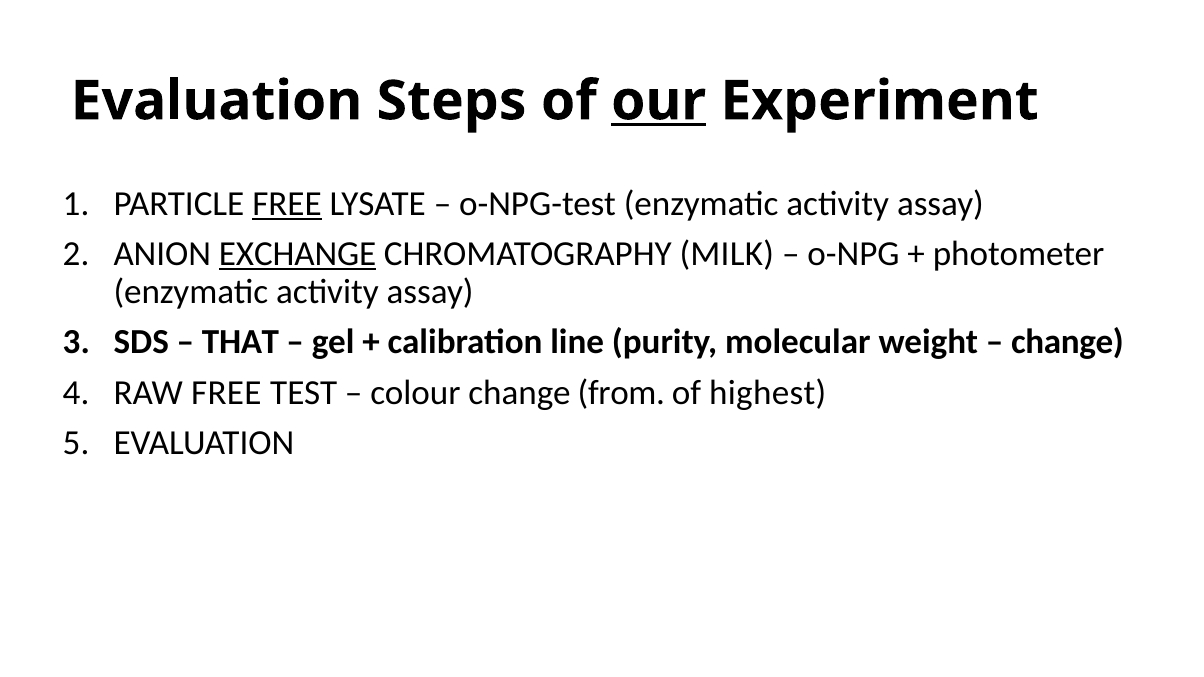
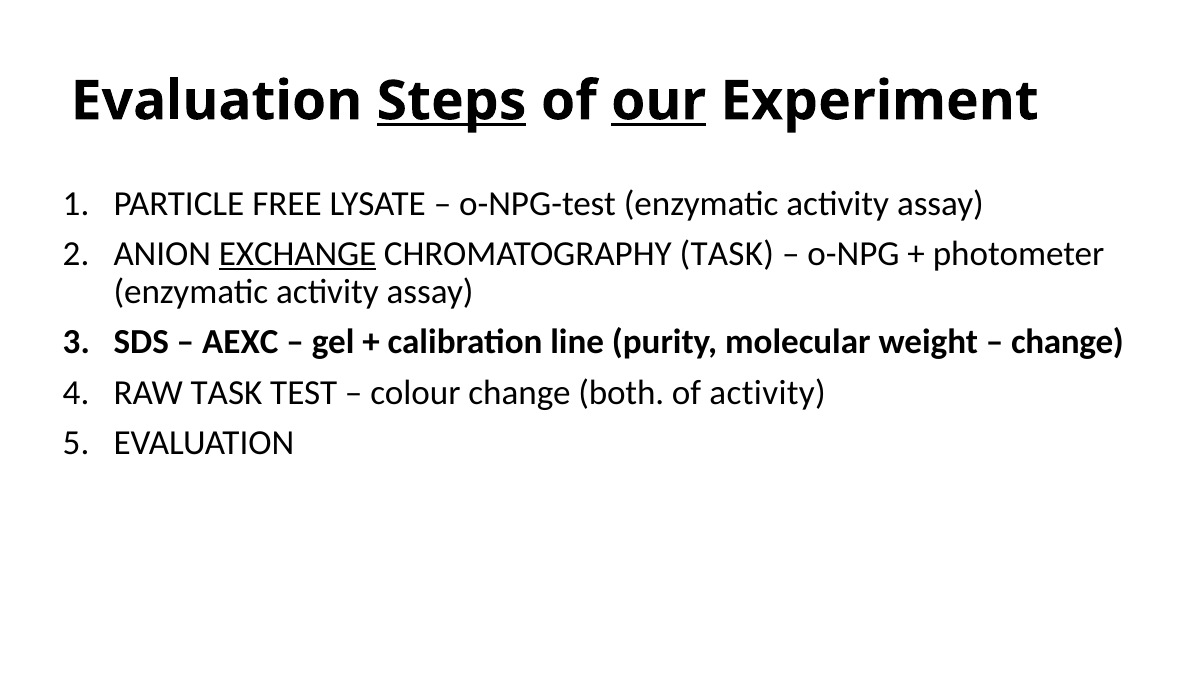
Steps underline: none -> present
FREE at (287, 204) underline: present -> none
CHROMATOGRAPHY MILK: MILK -> TASK
THAT: THAT -> AEXC
RAW FREE: FREE -> TASK
from: from -> both
of highest: highest -> activity
